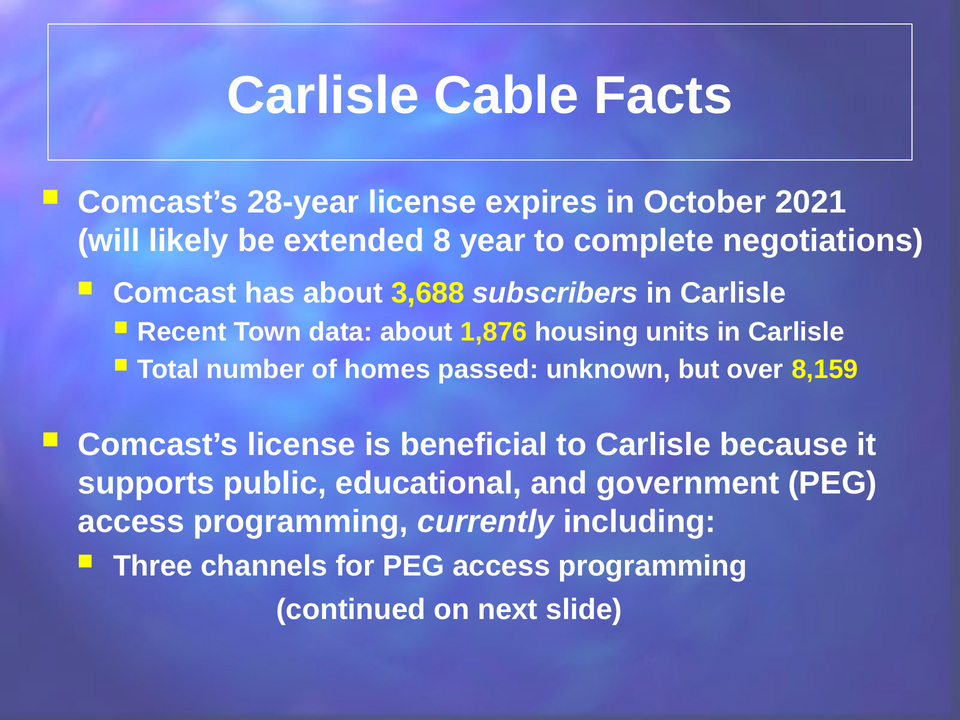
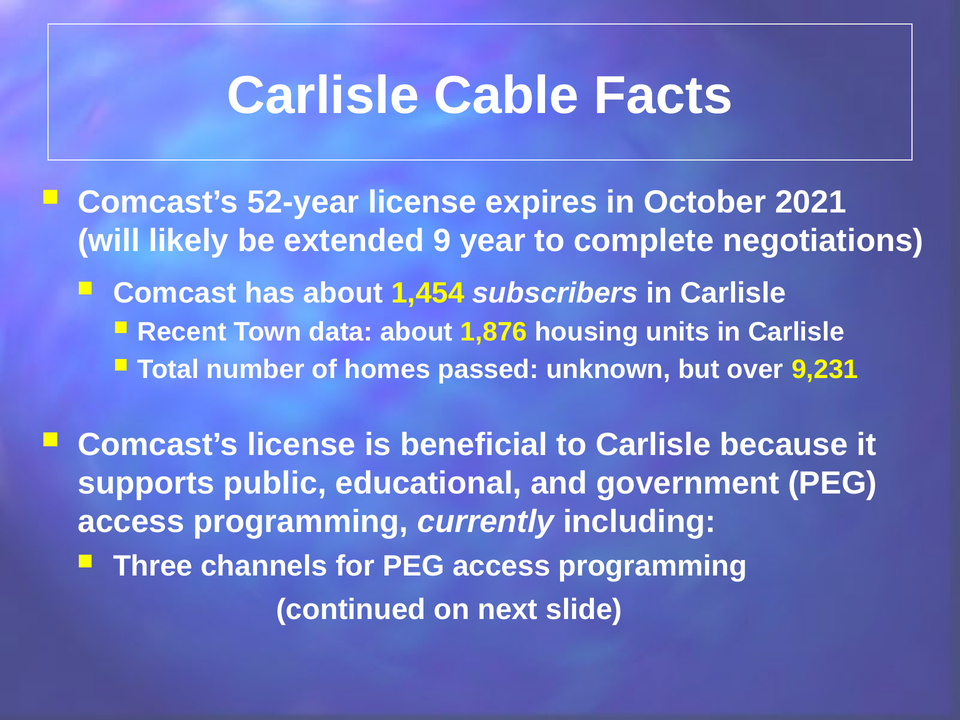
28-year: 28-year -> 52-year
8: 8 -> 9
3,688: 3,688 -> 1,454
8,159: 8,159 -> 9,231
